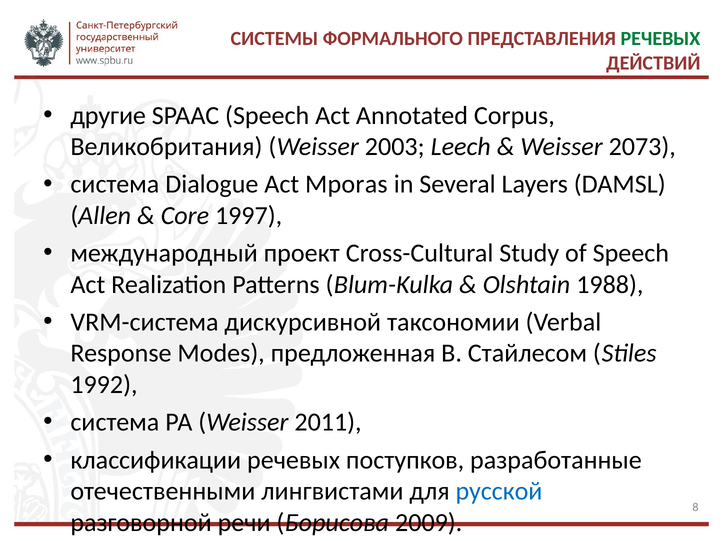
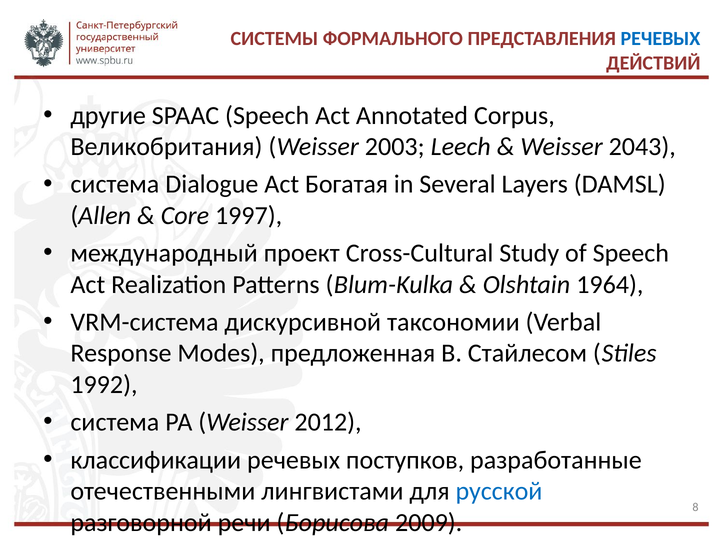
РЕЧЕВЫХ at (660, 39) colour: green -> blue
2073: 2073 -> 2043
Mporas: Mporas -> Богатая
1988: 1988 -> 1964
2011: 2011 -> 2012
